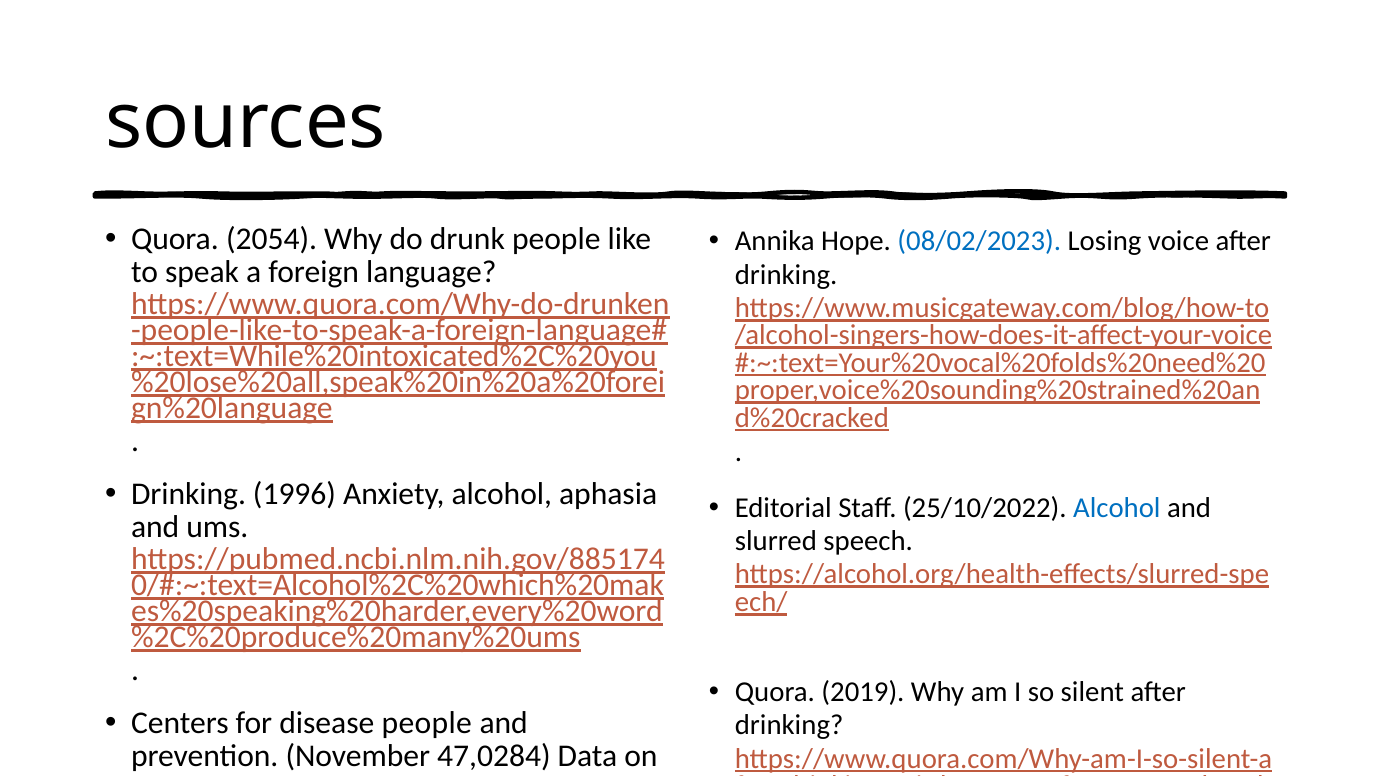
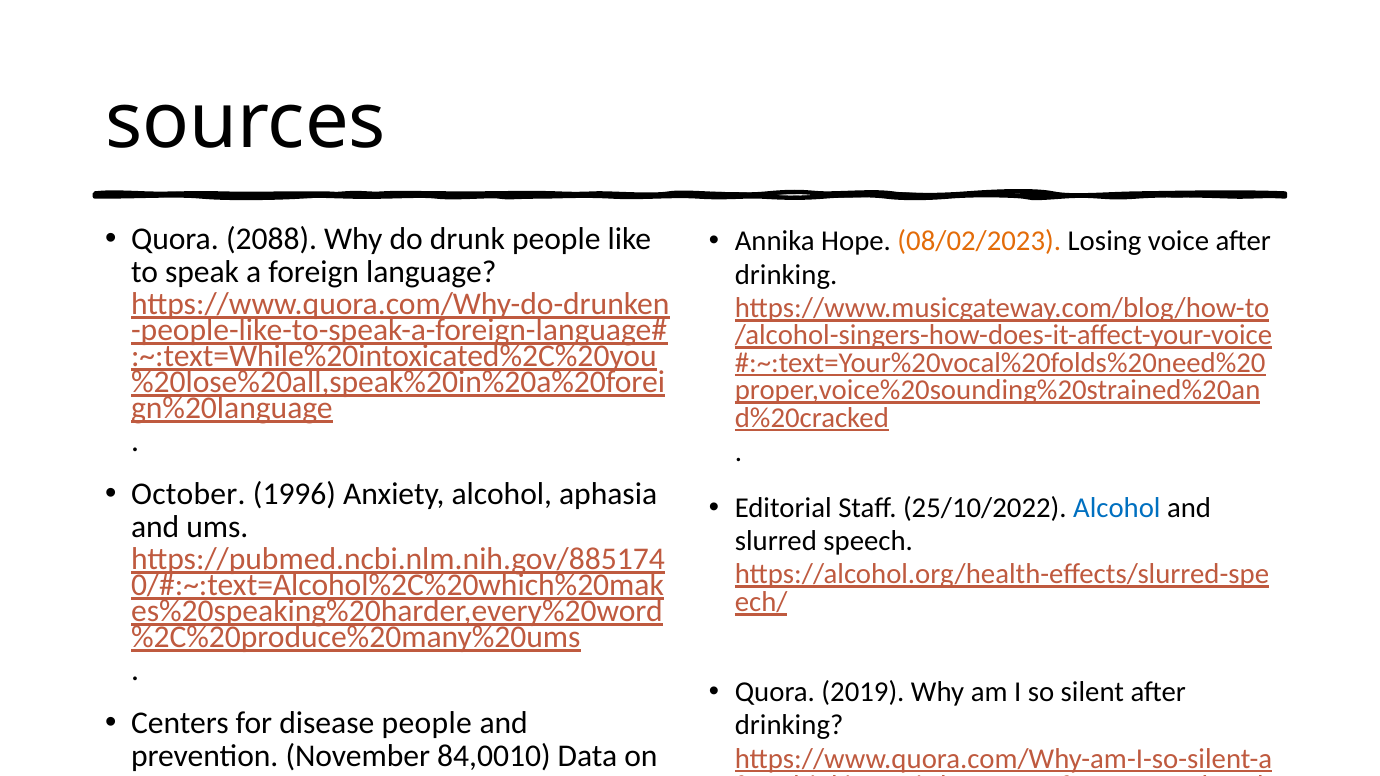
2054: 2054 -> 2088
08/02/2023 colour: blue -> orange
Drinking at (189, 494): Drinking -> October
47,0284: 47,0284 -> 84,0010
